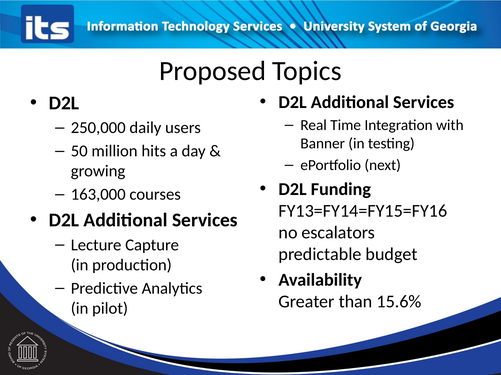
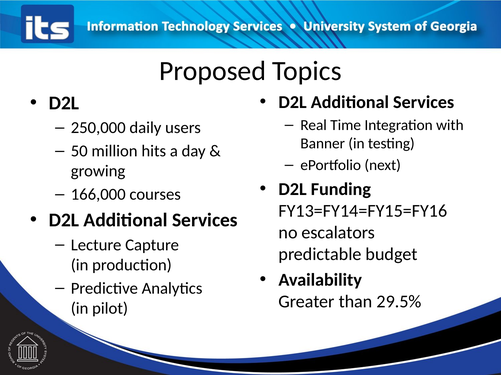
163,000: 163,000 -> 166,000
15.6%: 15.6% -> 29.5%
